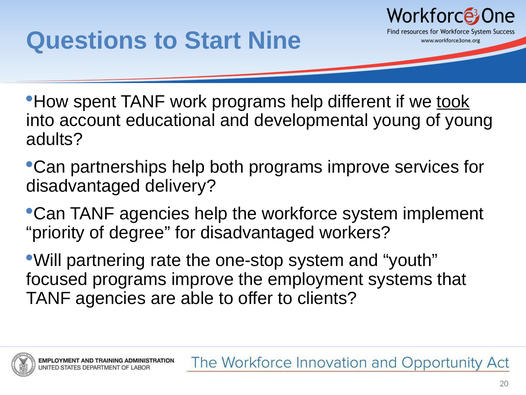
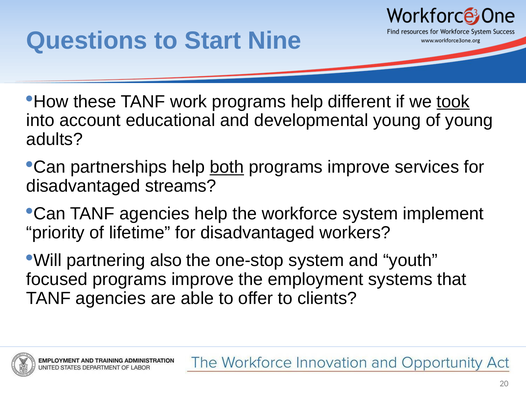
spent: spent -> these
both underline: none -> present
delivery: delivery -> streams
degree: degree -> lifetime
rate: rate -> also
